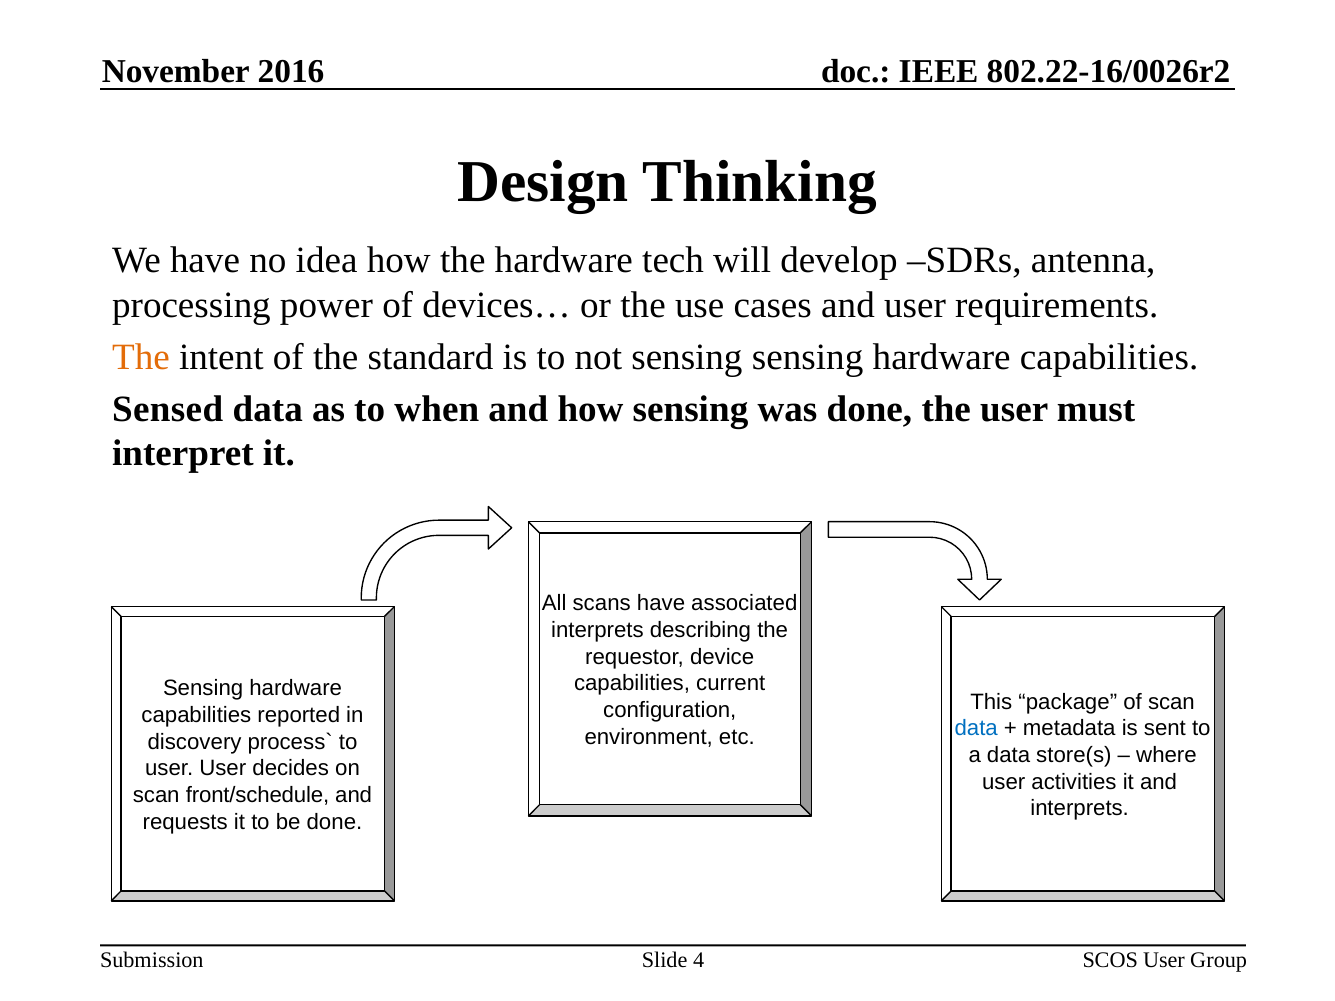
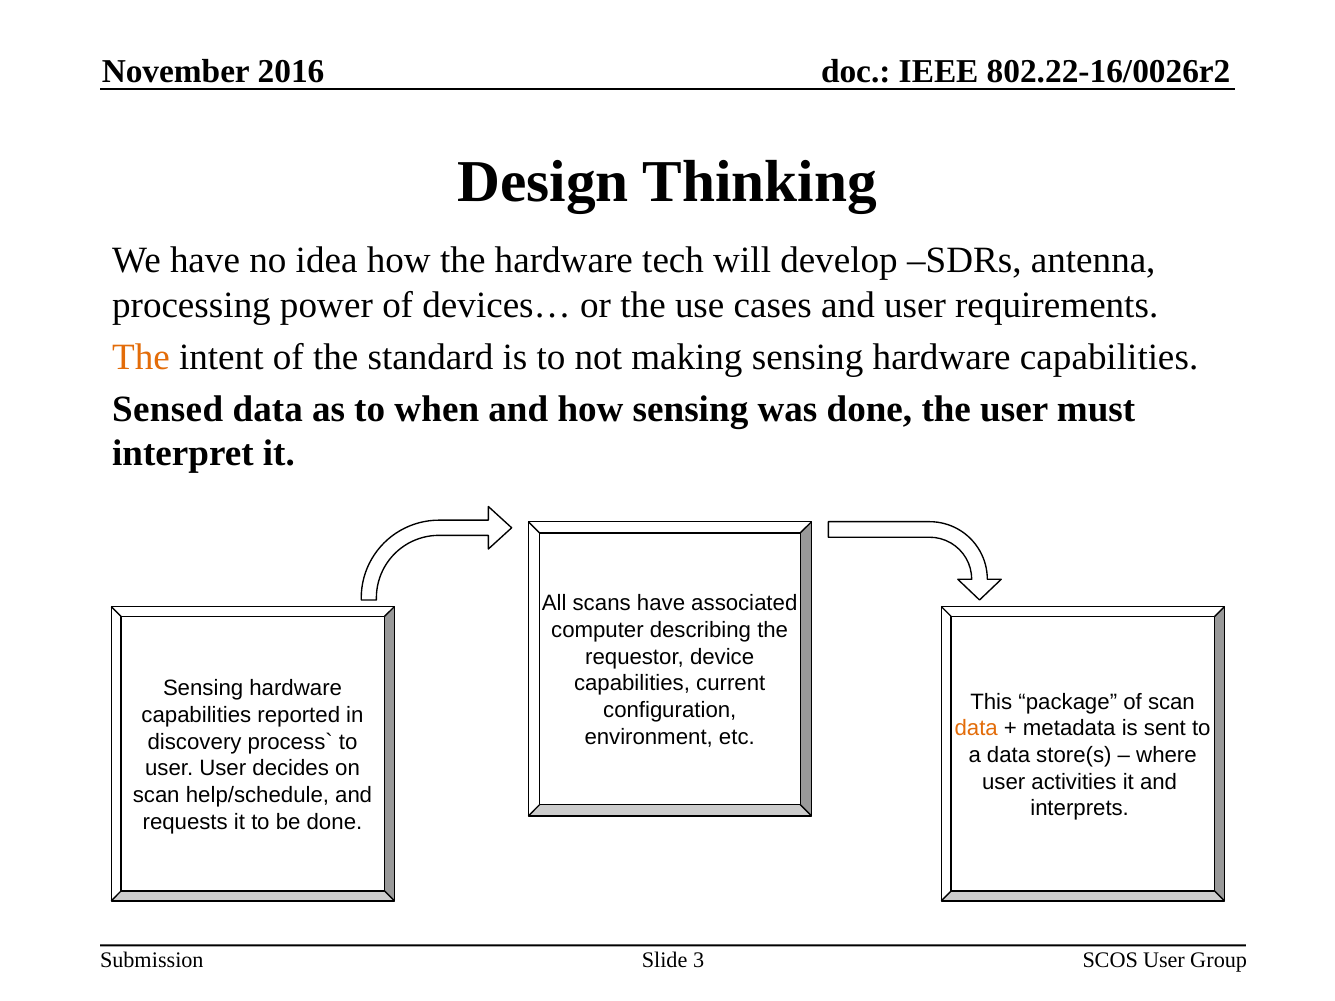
not sensing: sensing -> making
interprets at (597, 630): interprets -> computer
data at (976, 729) colour: blue -> orange
front/schedule: front/schedule -> help/schedule
4: 4 -> 3
